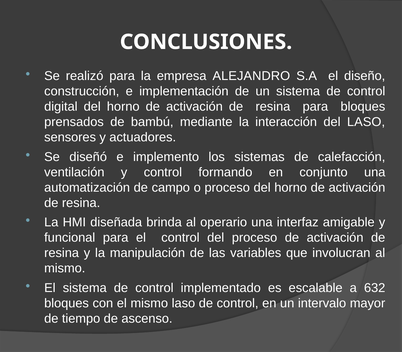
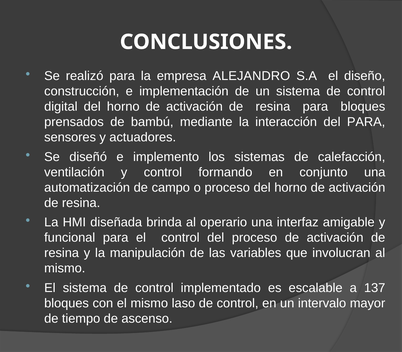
del LASO: LASO -> PARA
632: 632 -> 137
